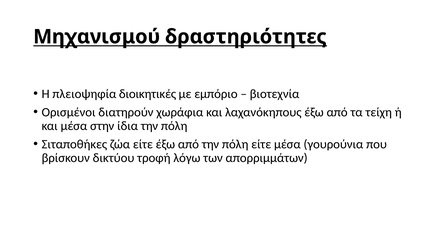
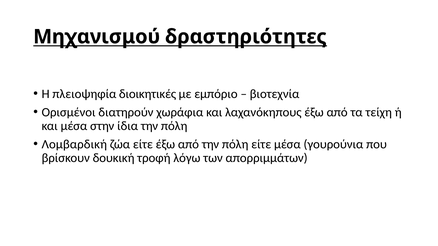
Σιταποθήκες: Σιταποθήκες -> Λομβαρδική
δικτύου: δικτύου -> δουκική
